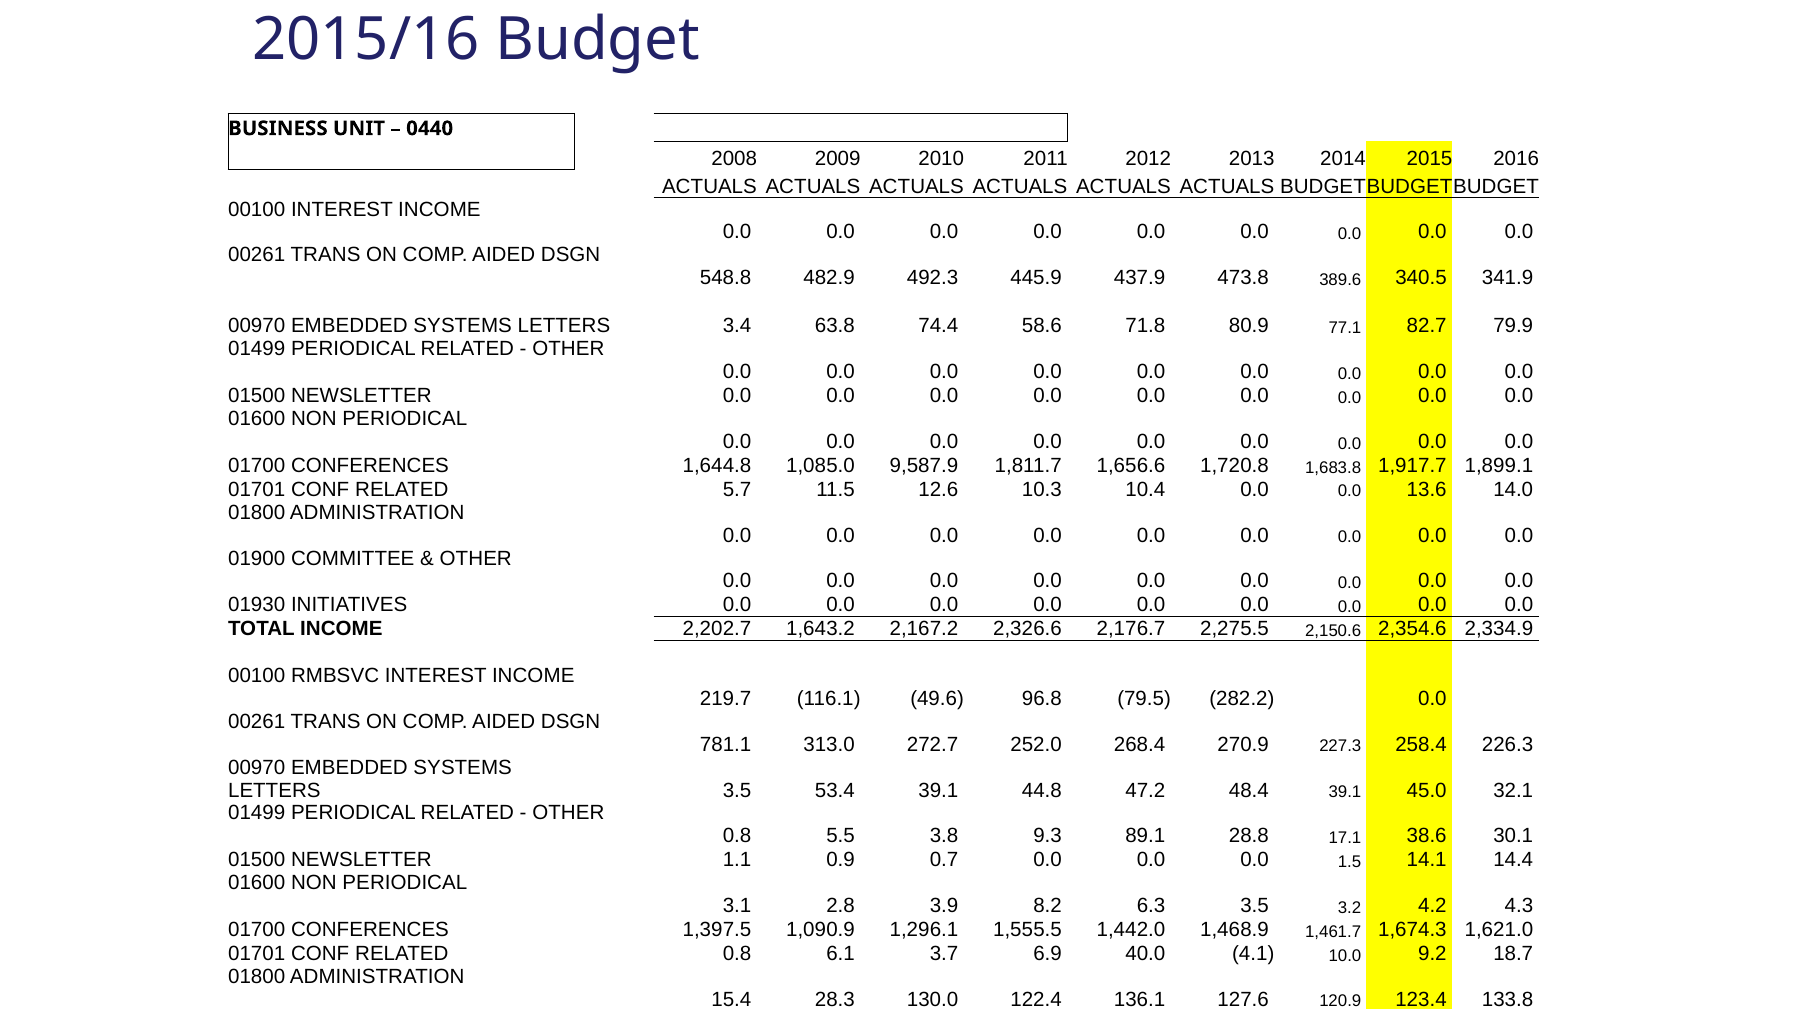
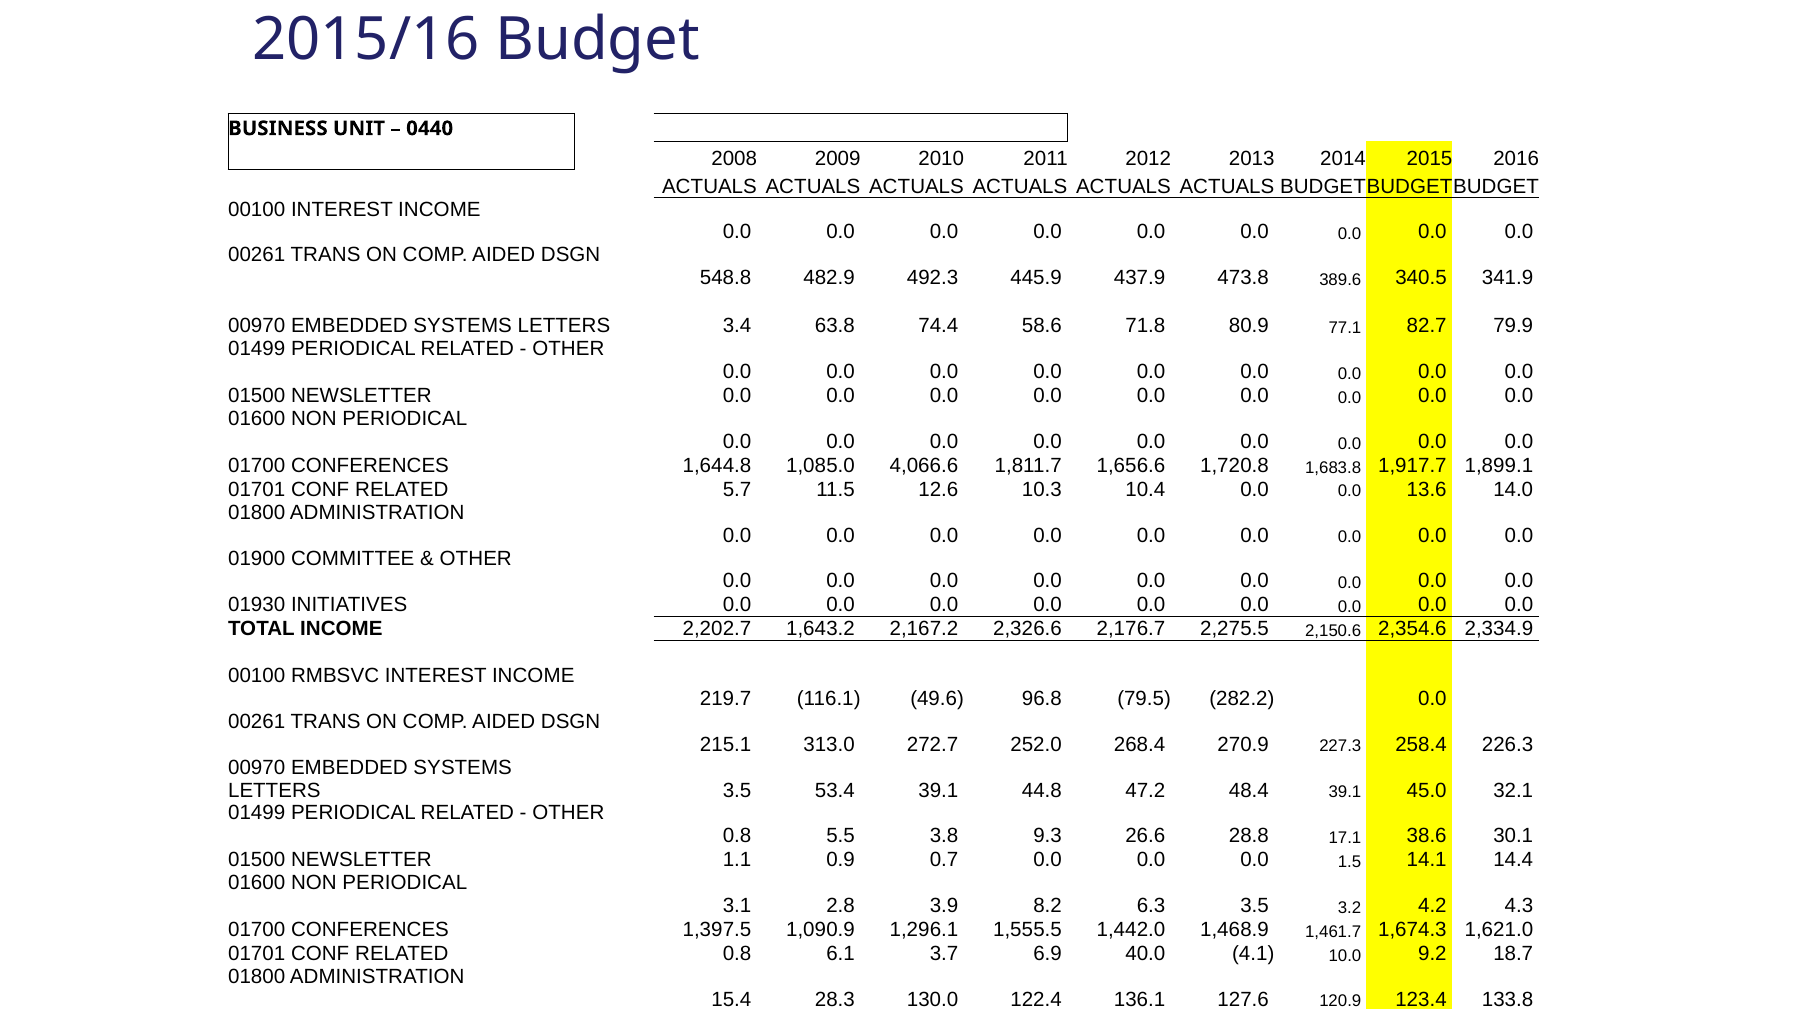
9,587.9: 9,587.9 -> 4,066.6
781.1: 781.1 -> 215.1
89.1: 89.1 -> 26.6
